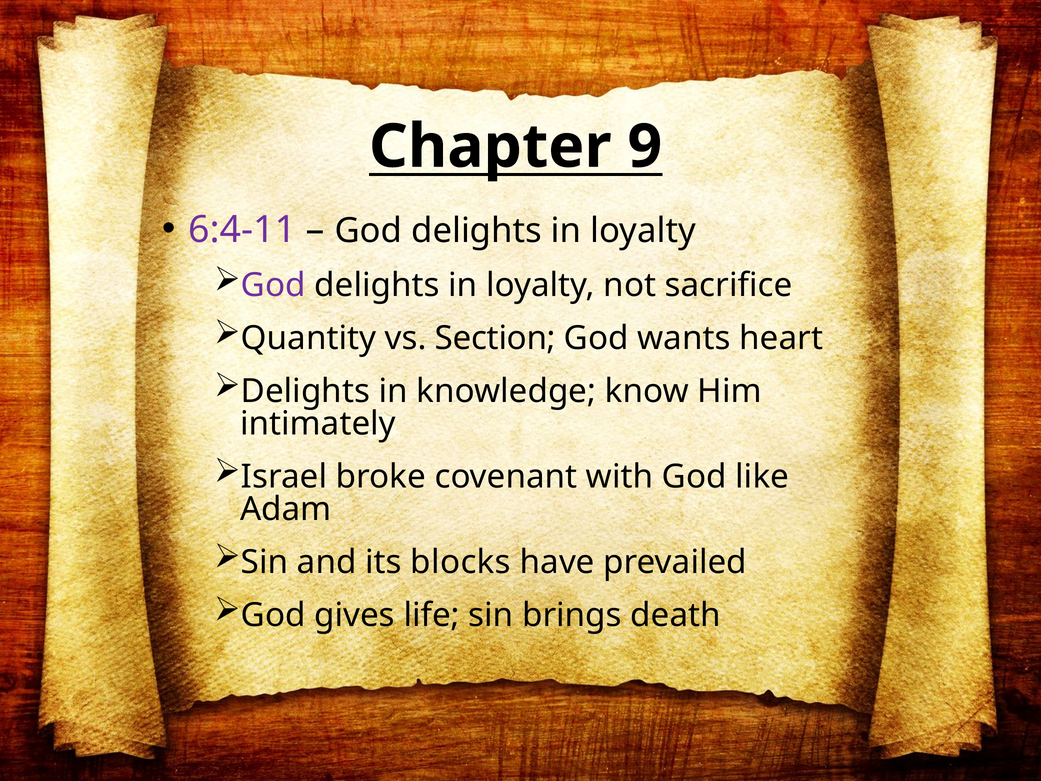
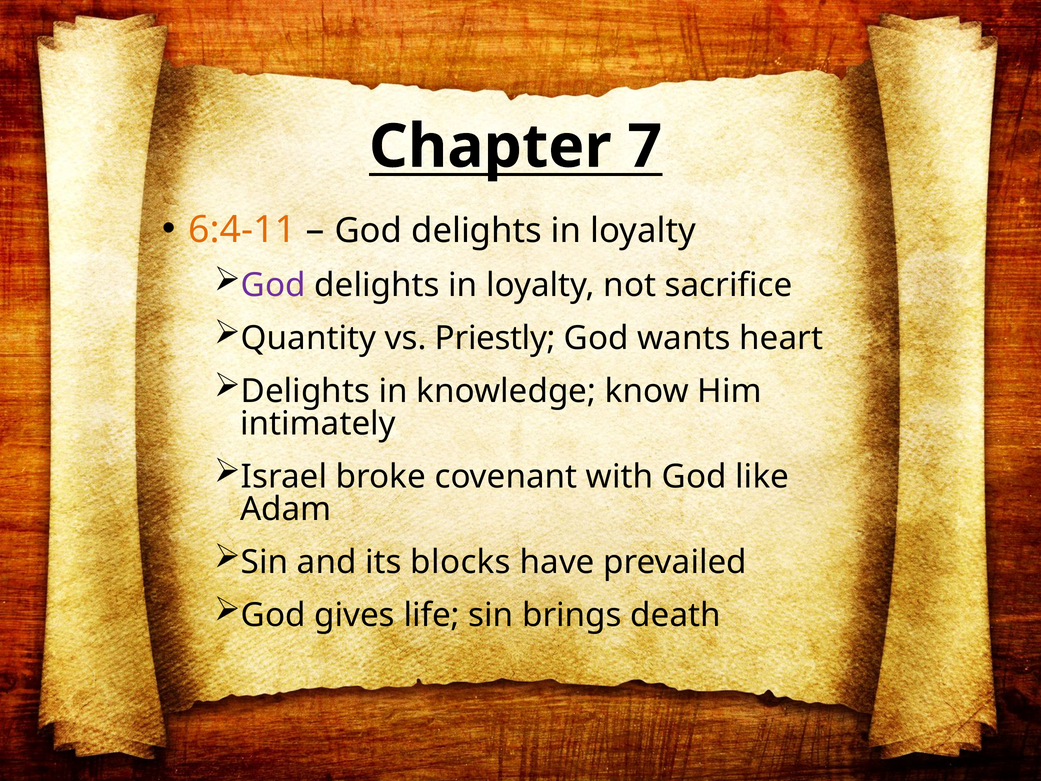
9: 9 -> 7
6:4-11 colour: purple -> orange
Section: Section -> Priestly
